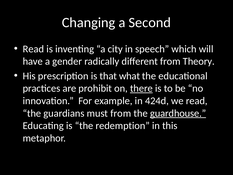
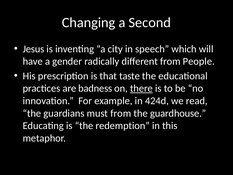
Read at (33, 49): Read -> Jesus
Theory: Theory -> People
what: what -> taste
prohibit: prohibit -> badness
guardhouse underline: present -> none
